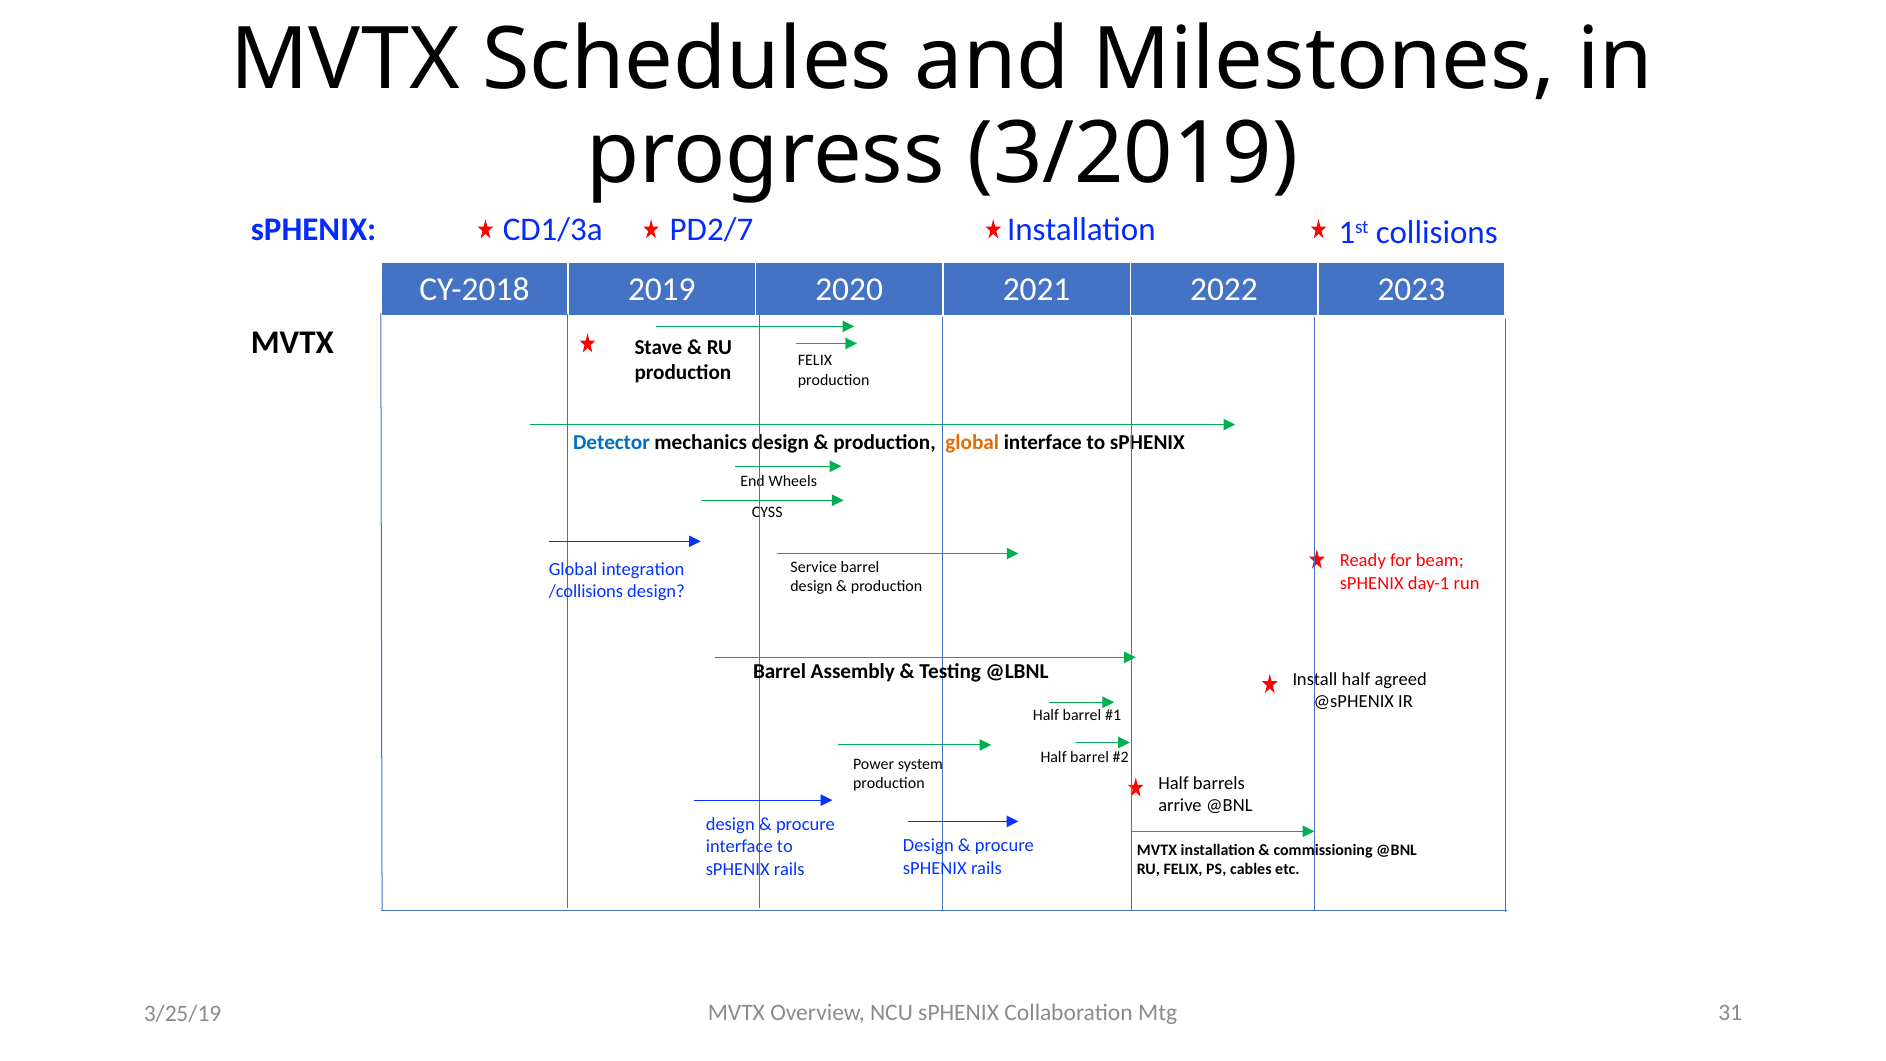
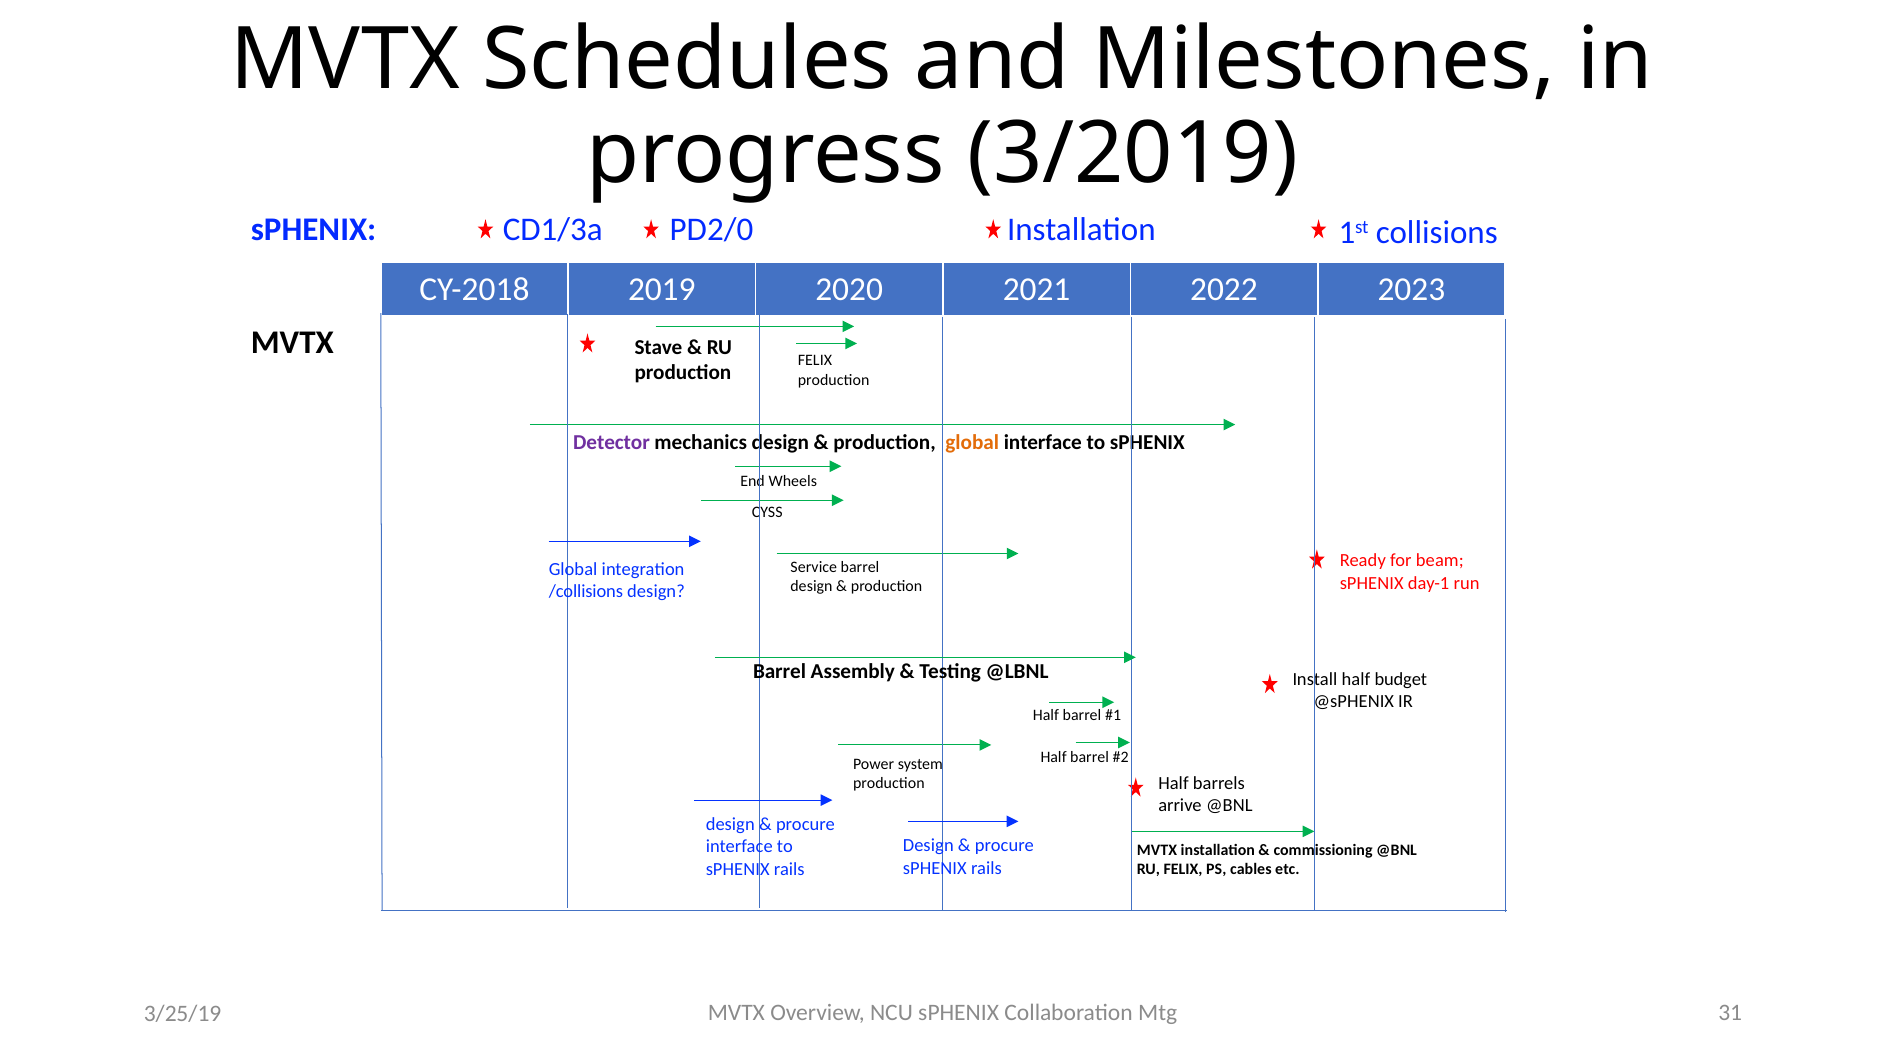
PD2/7: PD2/7 -> PD2/0
Detector colour: blue -> purple
agreed: agreed -> budget
